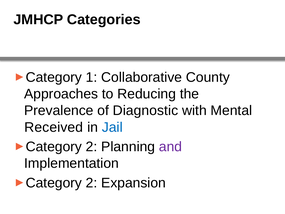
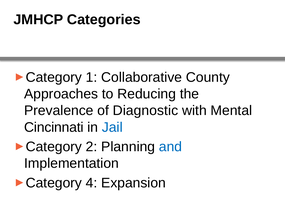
Received: Received -> Cincinnati
and colour: purple -> blue
2 at (92, 183): 2 -> 4
